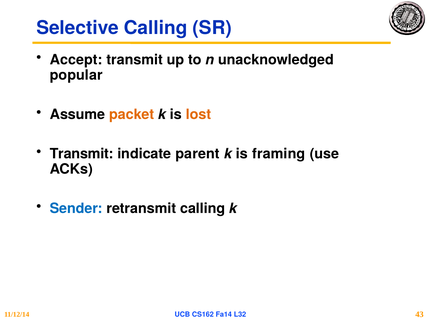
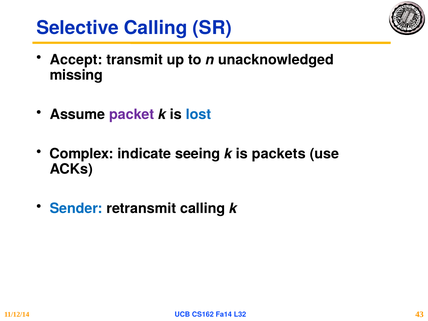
popular: popular -> missing
packet colour: orange -> purple
lost colour: orange -> blue
Transmit at (82, 154): Transmit -> Complex
parent: parent -> seeing
framing: framing -> packets
